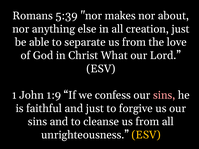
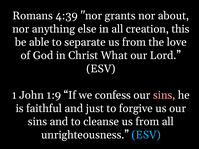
5:39: 5:39 -> 4:39
makes: makes -> grants
creation just: just -> this
ESV at (146, 135) colour: yellow -> light blue
